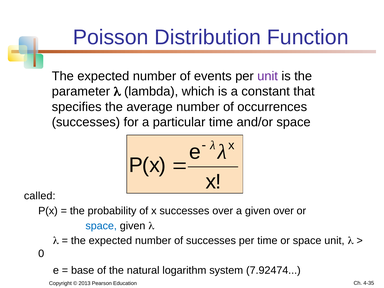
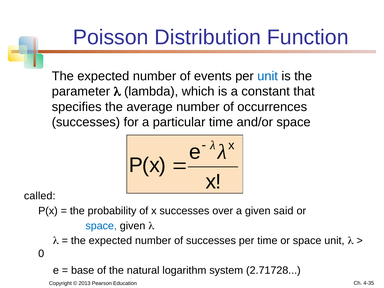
unit at (268, 76) colour: purple -> blue
given over: over -> said
7.92474: 7.92474 -> 2.71728
